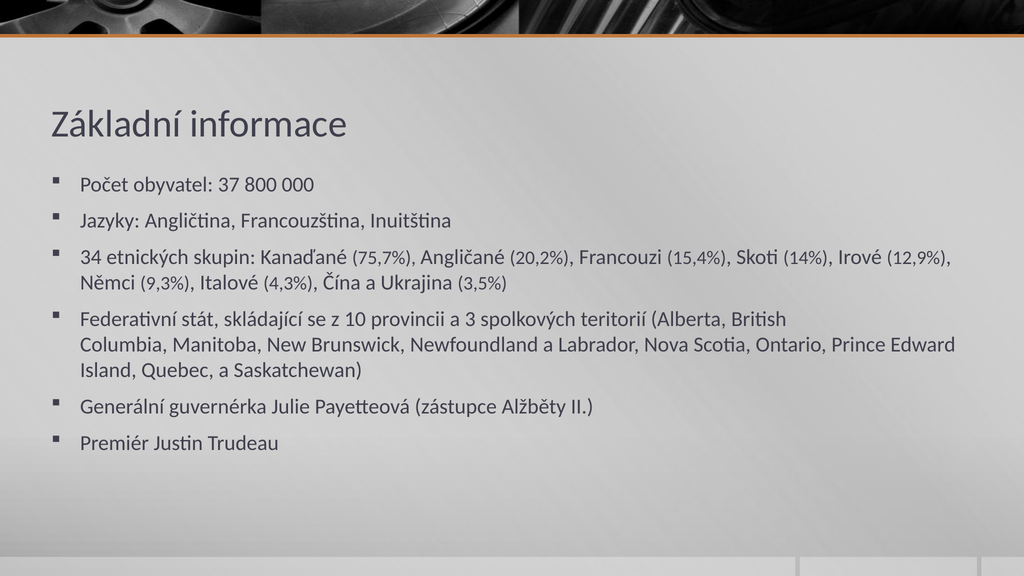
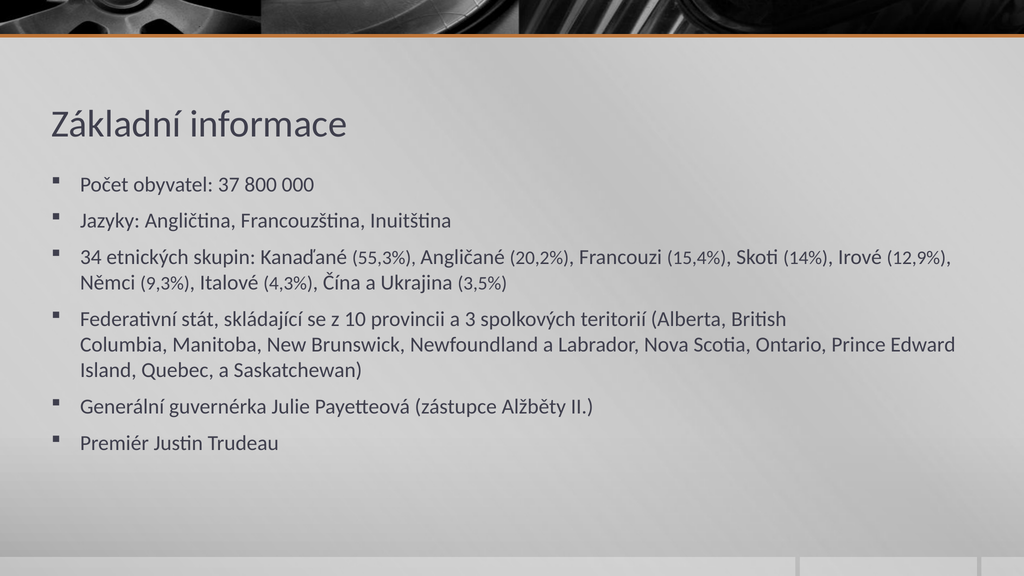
75,7%: 75,7% -> 55,3%
